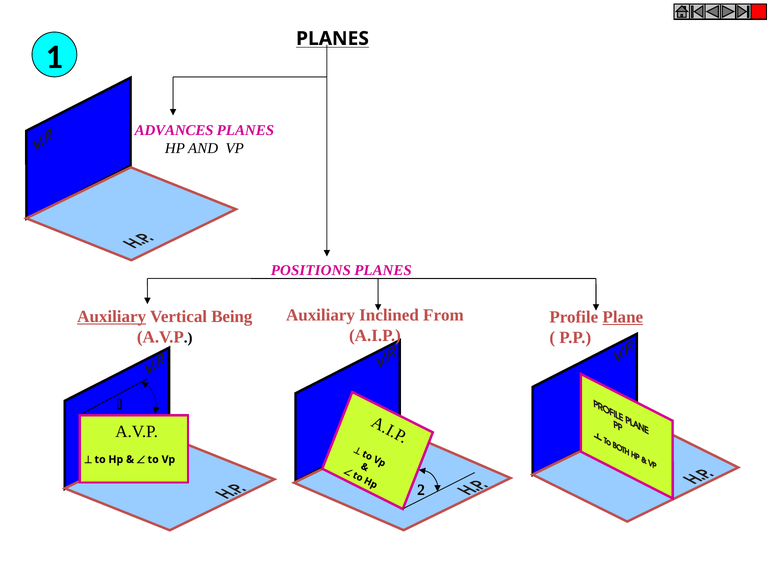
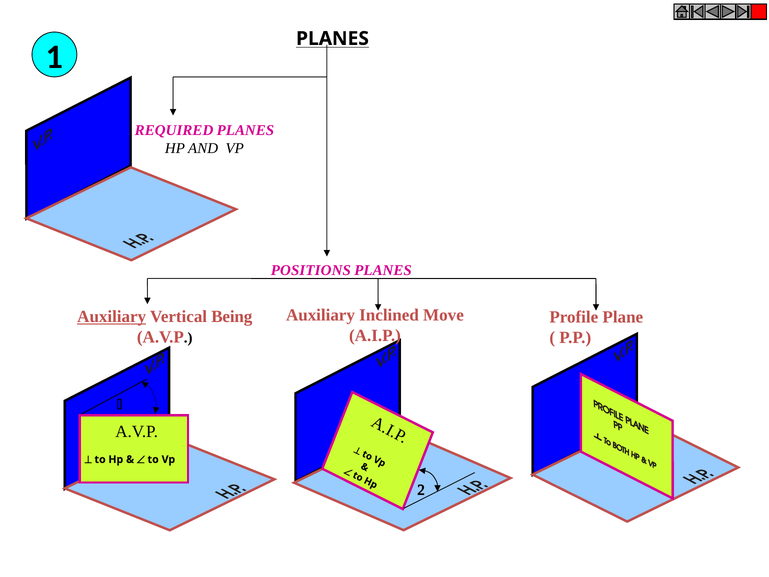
ADVANCES: ADVANCES -> REQUIRED
From: From -> Move
Plane underline: present -> none
